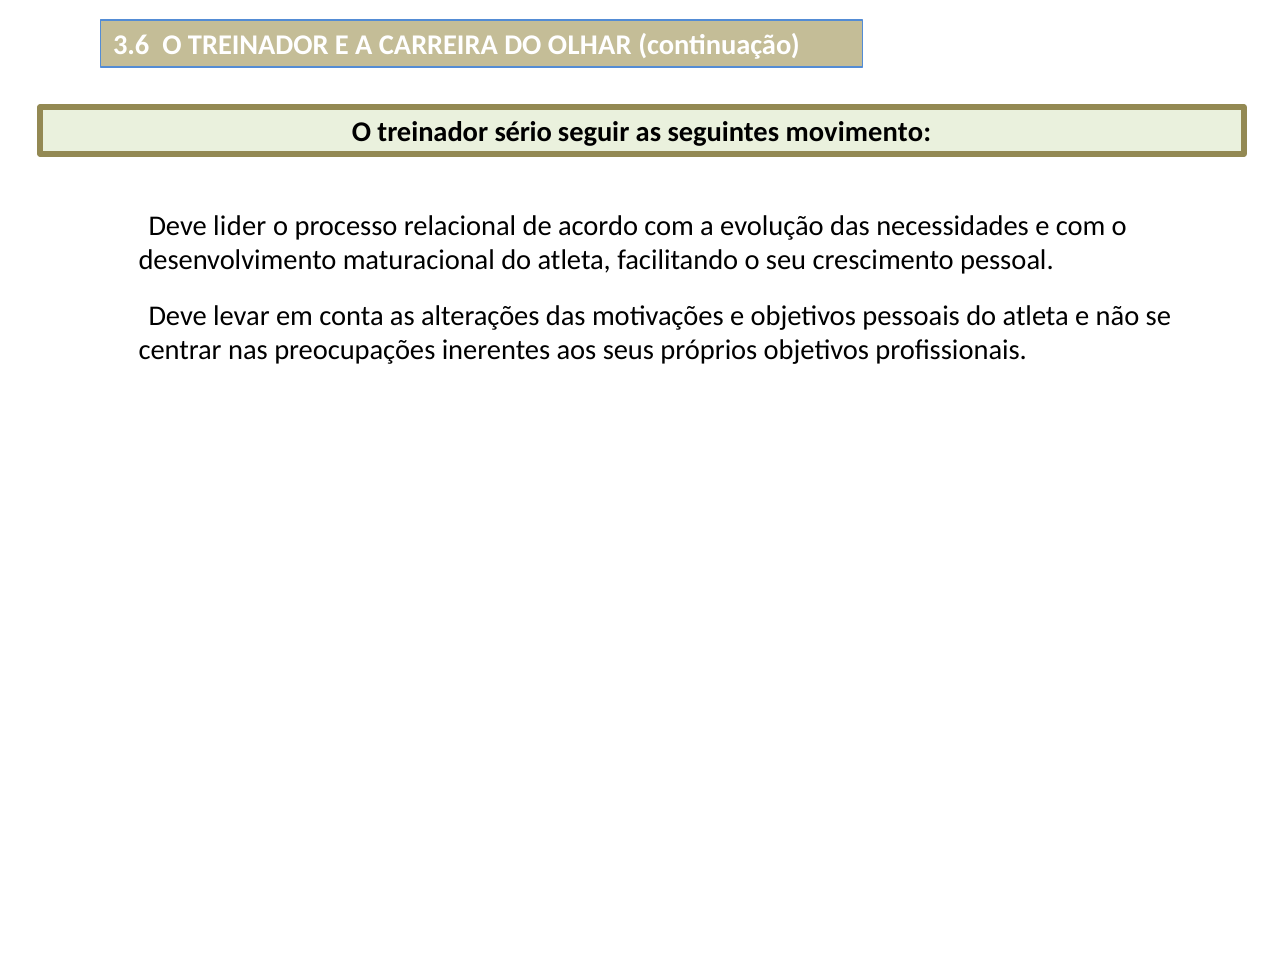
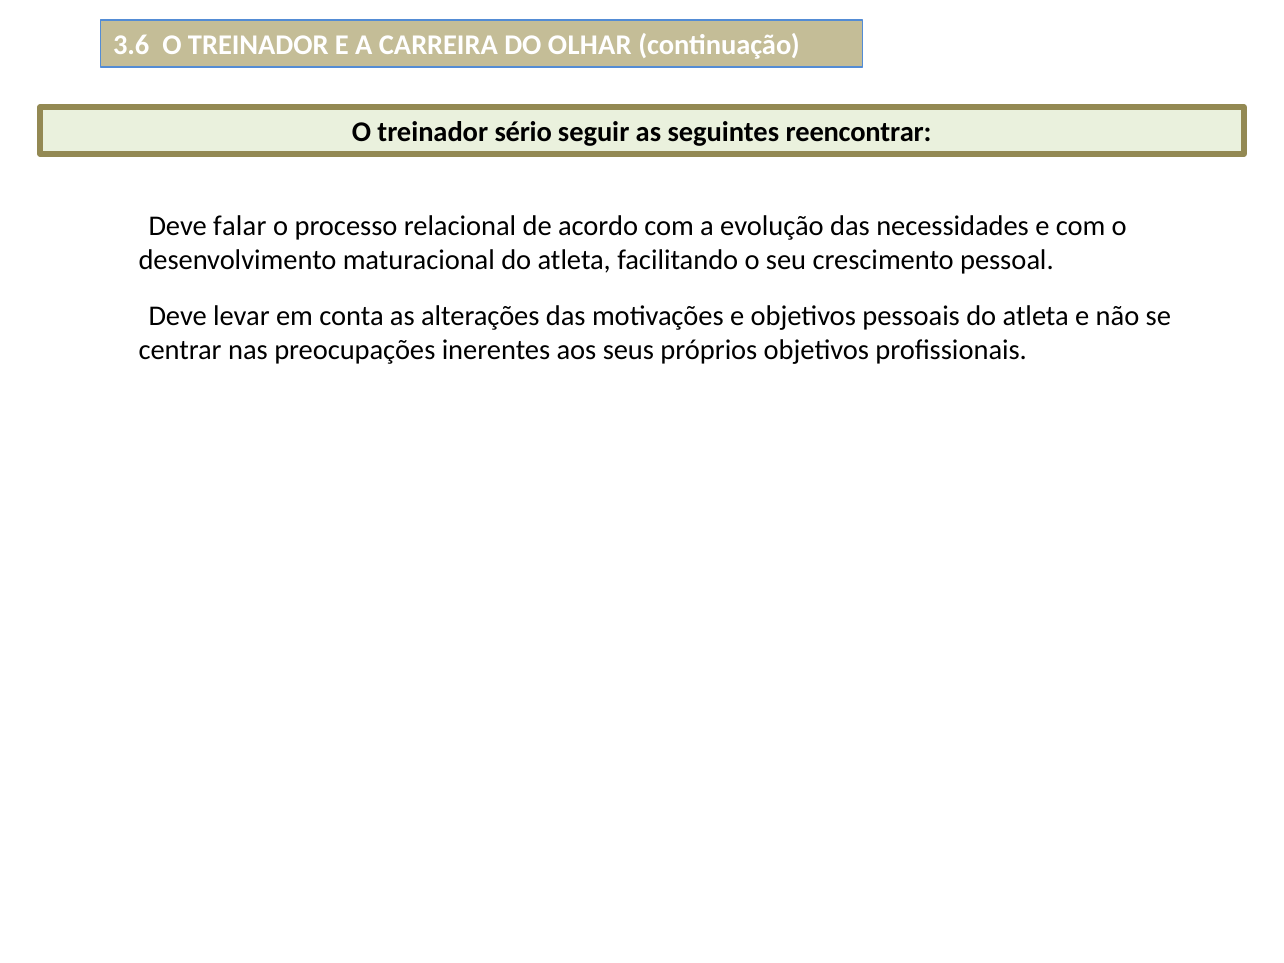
movimento: movimento -> reencontrar
lider: lider -> falar
